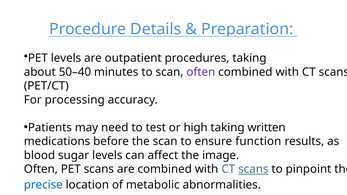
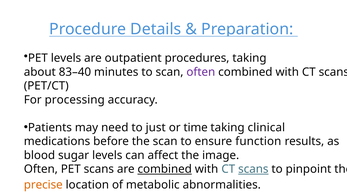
50–40: 50–40 -> 83–40
test: test -> just
high: high -> time
written: written -> clinical
combined at (165, 169) underline: none -> present
precise colour: blue -> orange
